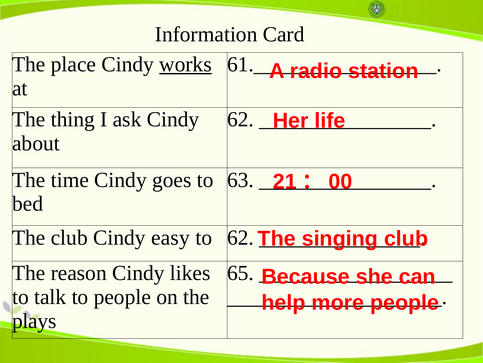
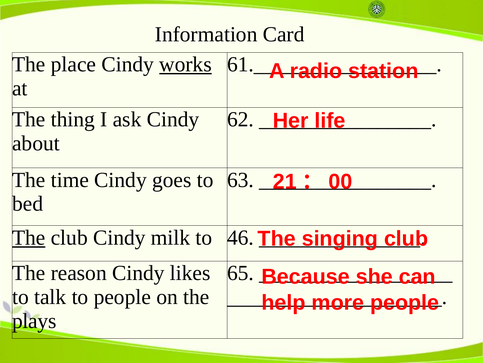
The at (29, 237) underline: none -> present
easy: easy -> milk
to 62: 62 -> 46
